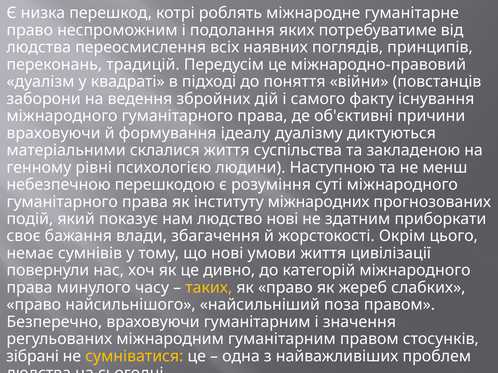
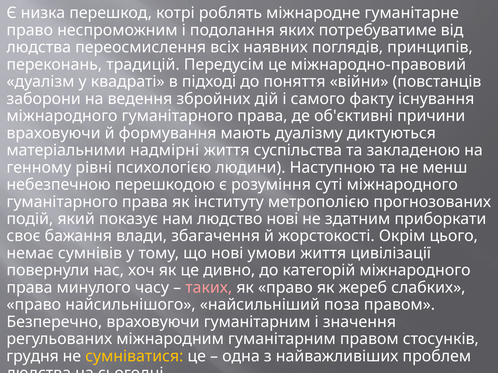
ідеалу: ідеалу -> мають
склалися: склалися -> надмірні
міжнародних: міжнародних -> метрополією
таких colour: yellow -> pink
зібрані: зібрані -> грудня
